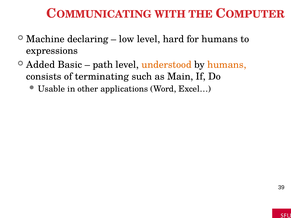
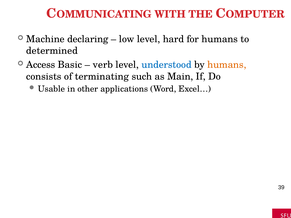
expressions: expressions -> determined
Added: Added -> Access
path: path -> verb
understood colour: orange -> blue
